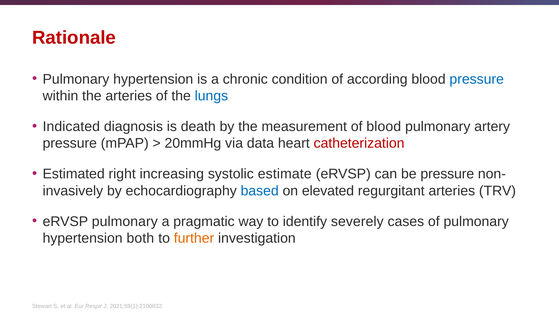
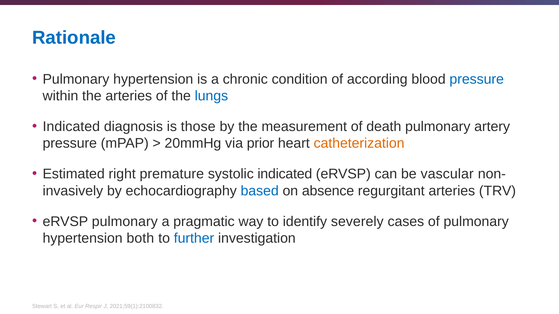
Rationale colour: red -> blue
death: death -> those
of blood: blood -> death
data: data -> prior
catheterization colour: red -> orange
increasing: increasing -> premature
systolic estimate: estimate -> indicated
be pressure: pressure -> vascular
elevated: elevated -> absence
further colour: orange -> blue
